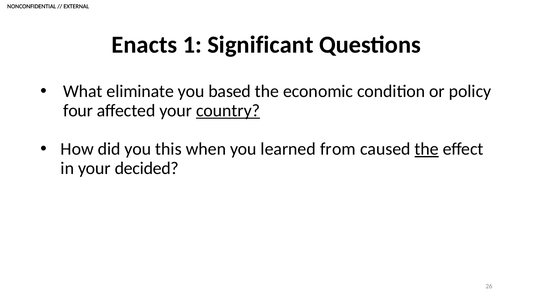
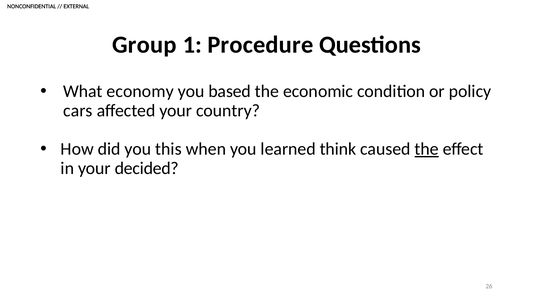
Enacts: Enacts -> Group
Significant: Significant -> Procedure
eliminate: eliminate -> economy
four: four -> cars
country underline: present -> none
from: from -> think
